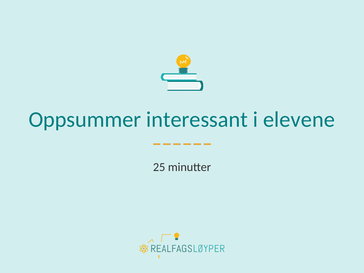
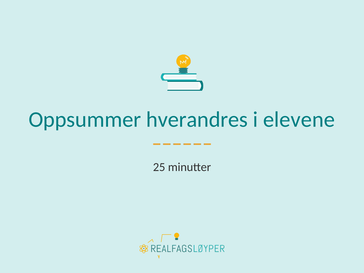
interessant: interessant -> hverandres
